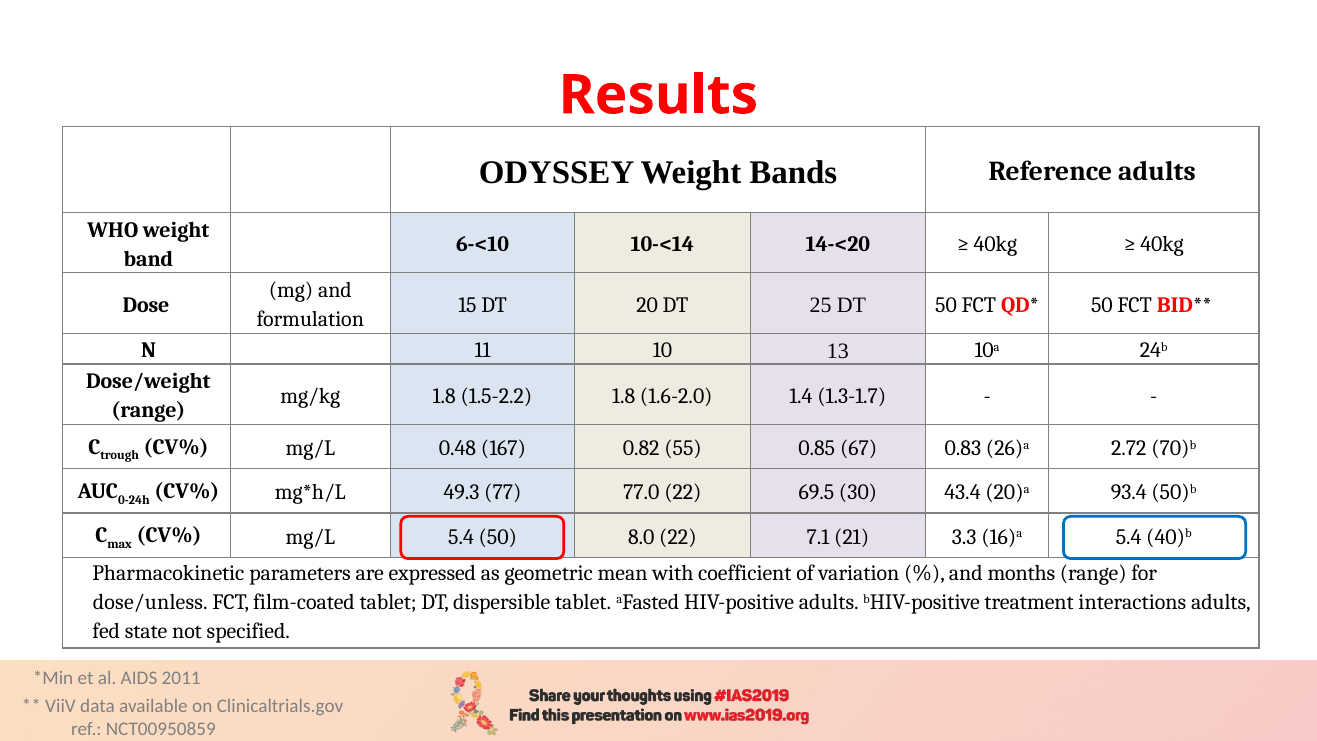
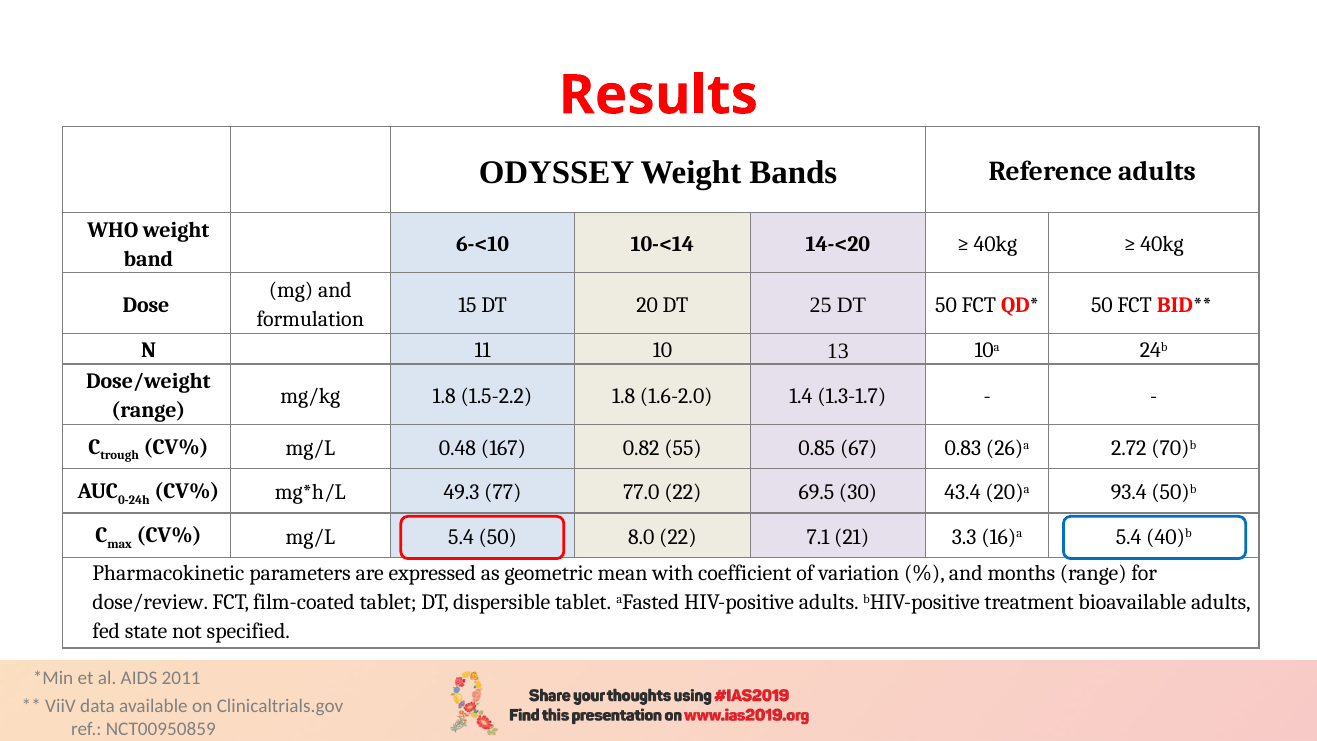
dose/unless: dose/unless -> dose/review
interactions: interactions -> bioavailable
